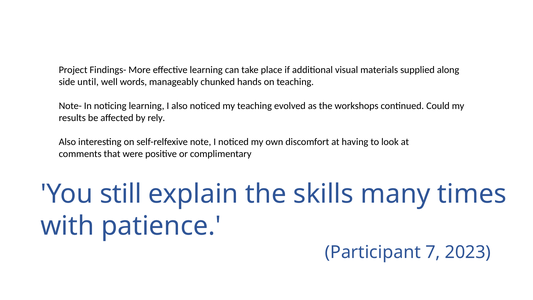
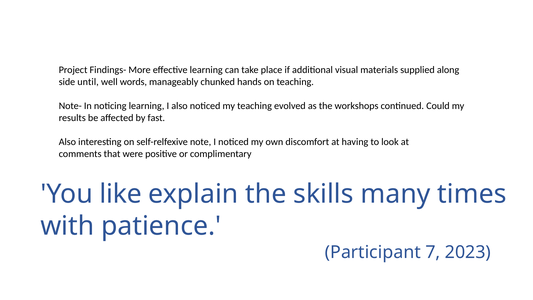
rely: rely -> fast
still: still -> like
